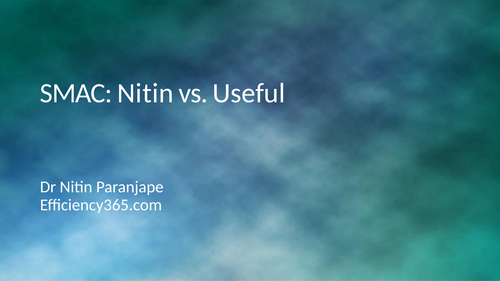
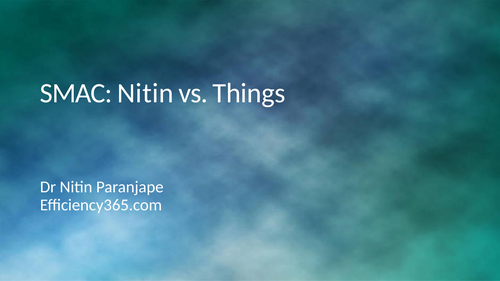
Useful: Useful -> Things
